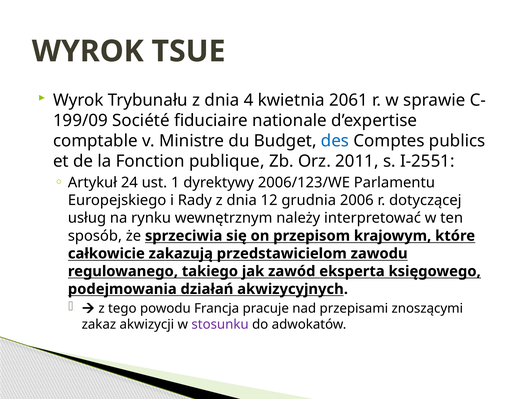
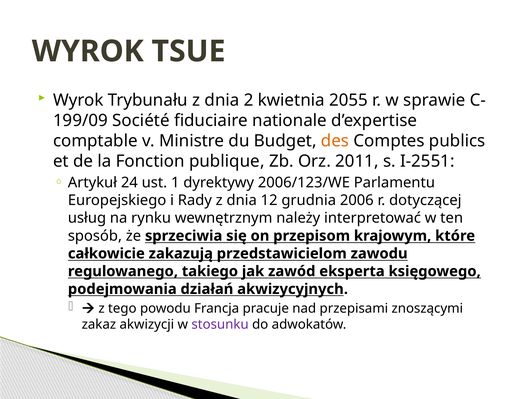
4: 4 -> 2
2061: 2061 -> 2055
des colour: blue -> orange
